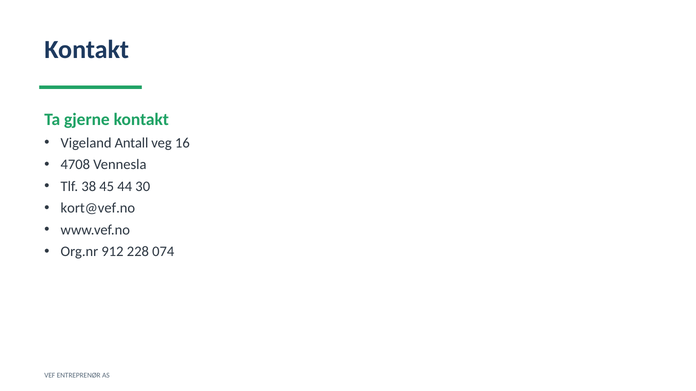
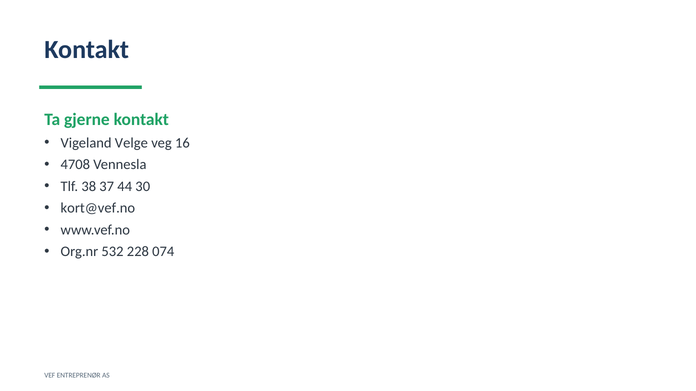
Antall: Antall -> Velge
45: 45 -> 37
912: 912 -> 532
